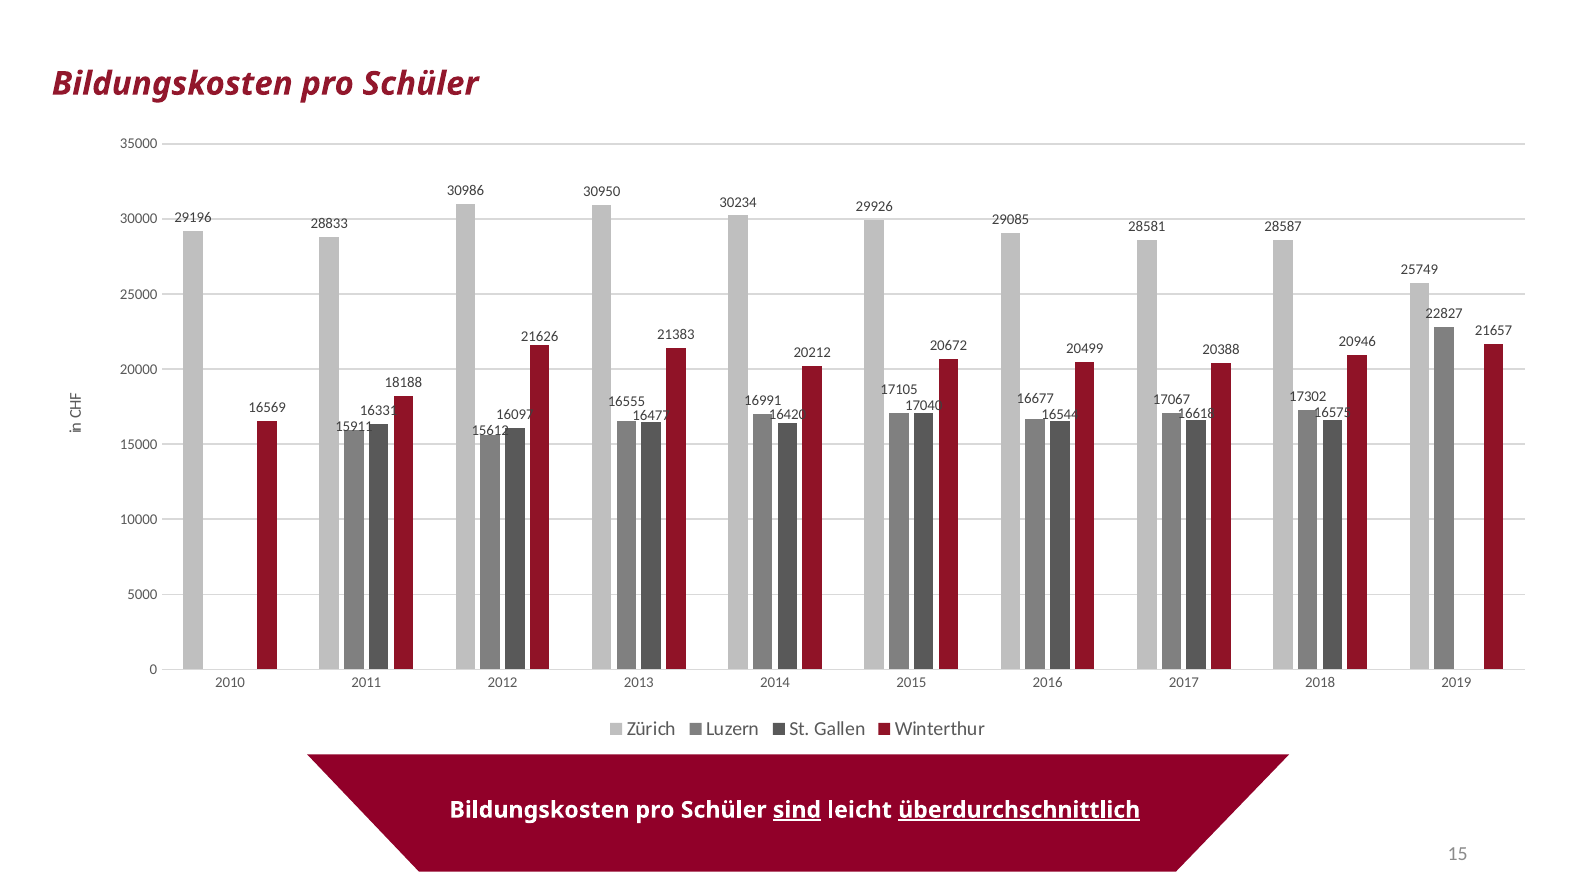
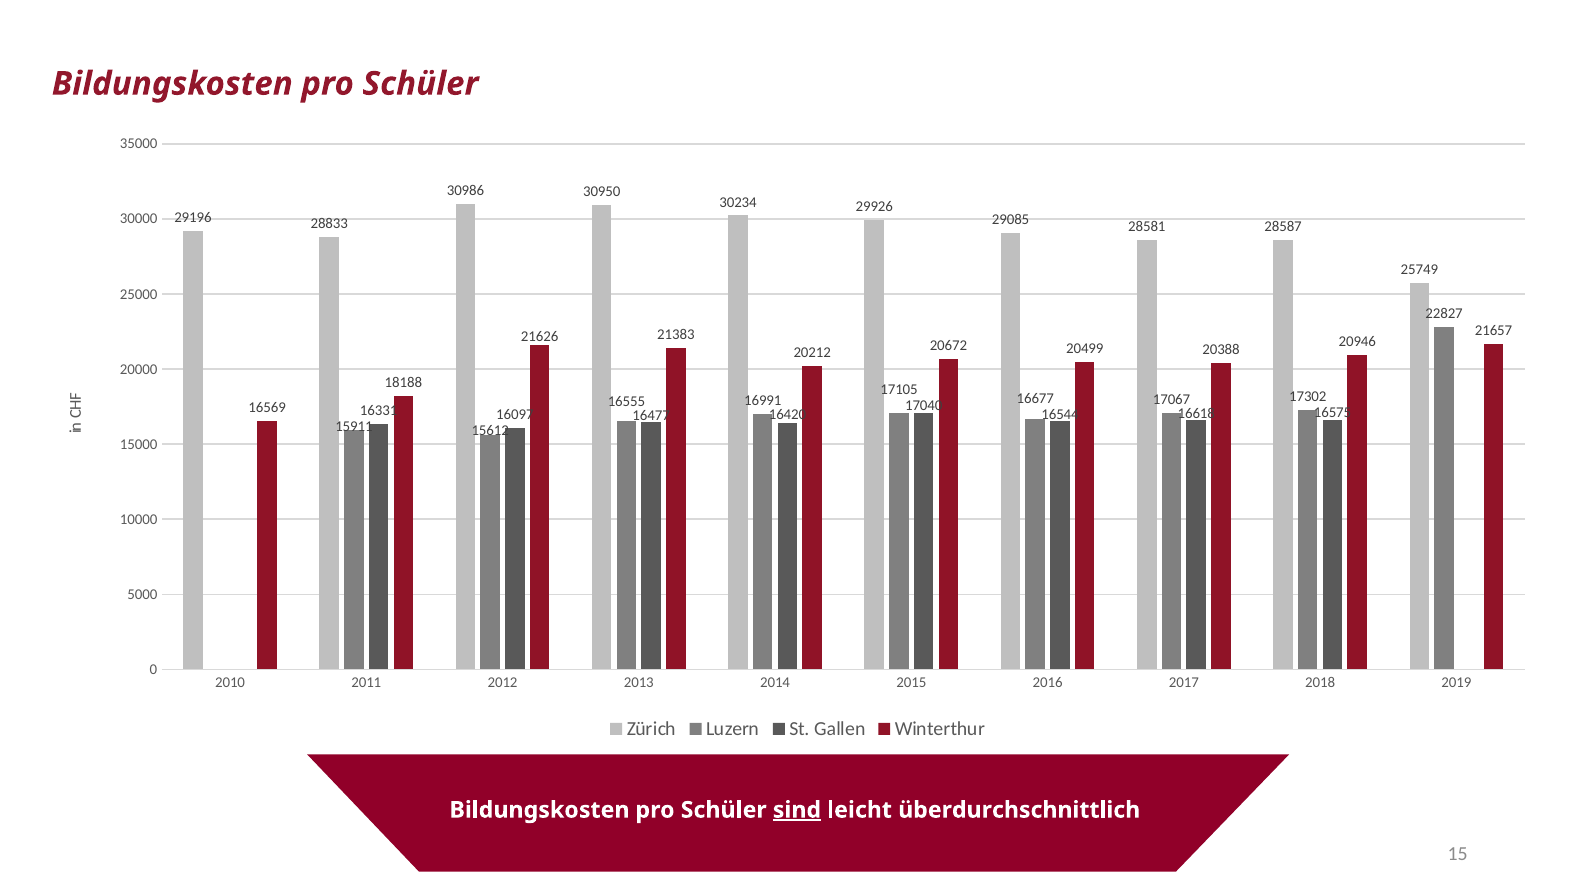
überdurchschnittlich underline: present -> none
